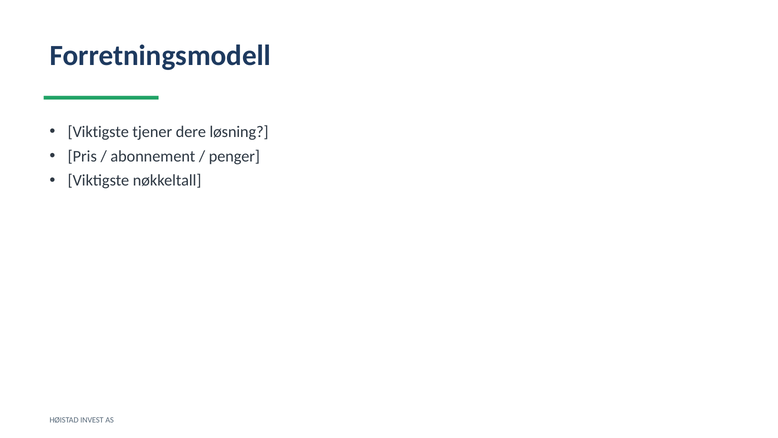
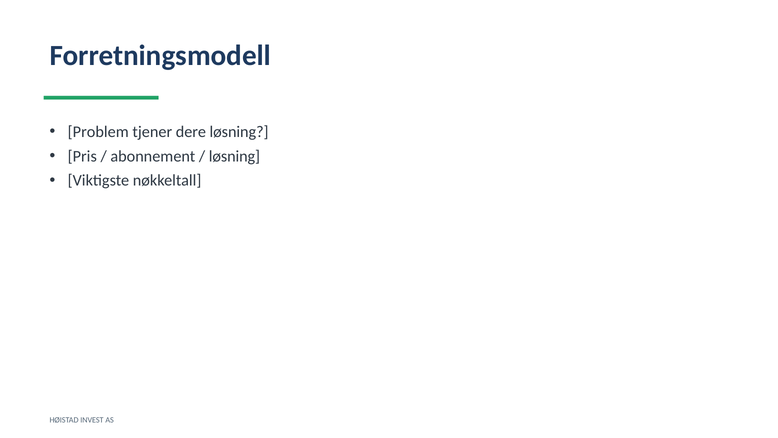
Viktigste at (98, 132): Viktigste -> Problem
penger at (234, 156): penger -> løsning
